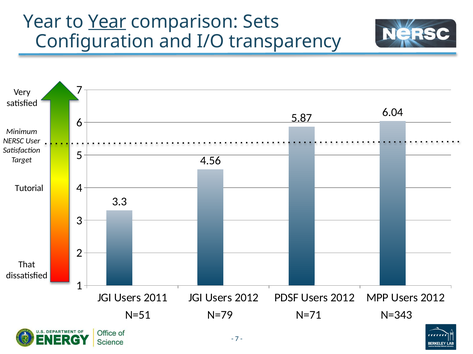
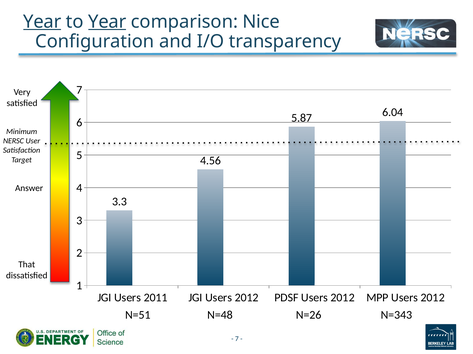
Year at (42, 22) underline: none -> present
Sets: Sets -> Nice
Tutorial: Tutorial -> Answer
N=79: N=79 -> N=48
N=71: N=71 -> N=26
